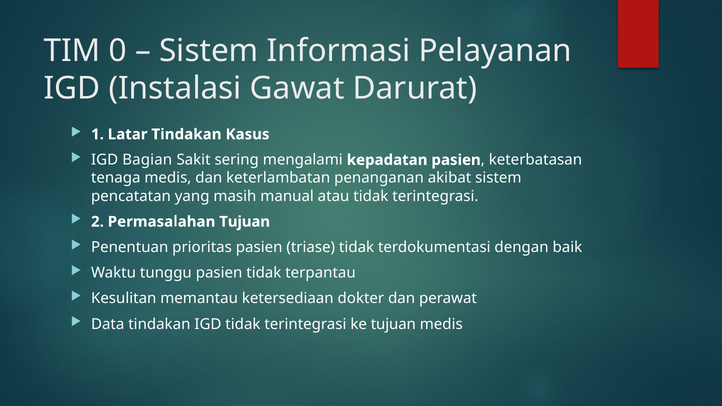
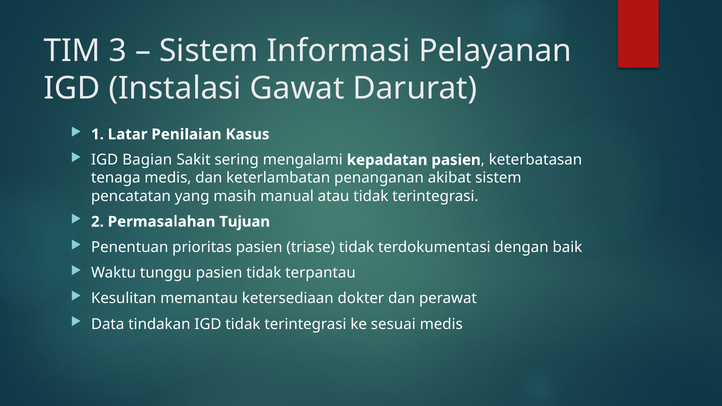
0: 0 -> 3
Latar Tindakan: Tindakan -> Penilaian
ke tujuan: tujuan -> sesuai
